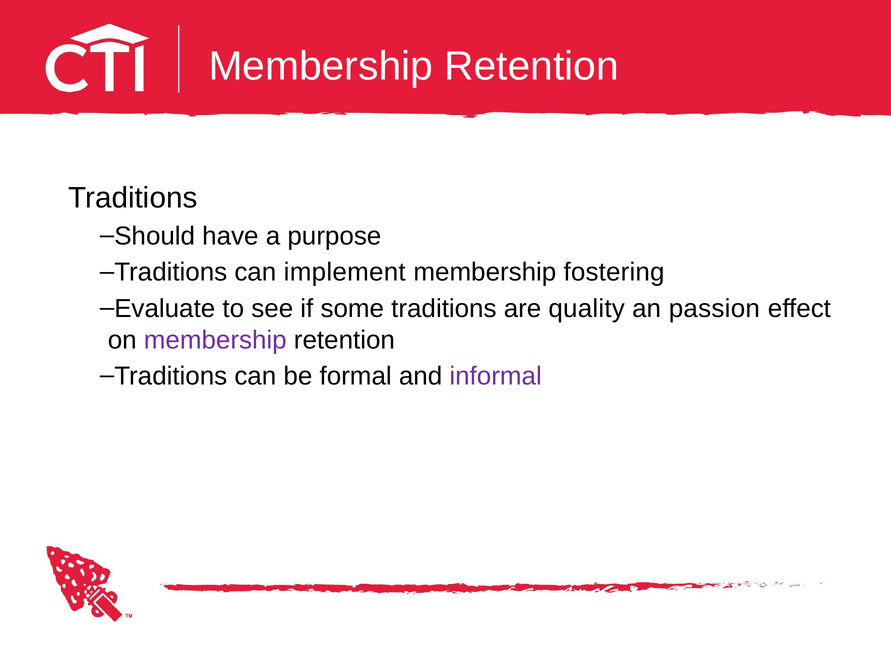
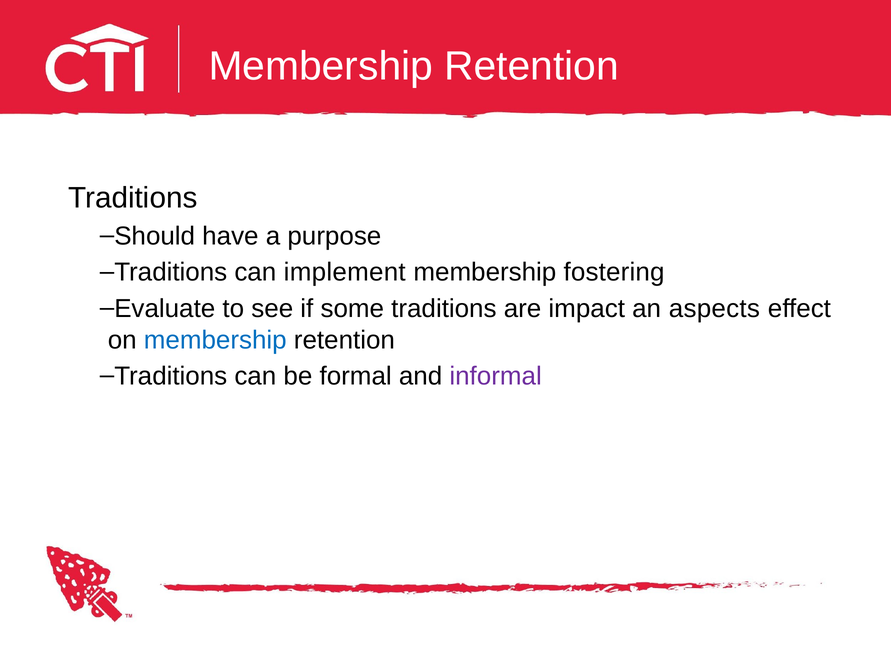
quality: quality -> impact
passion: passion -> aspects
membership at (215, 340) colour: purple -> blue
